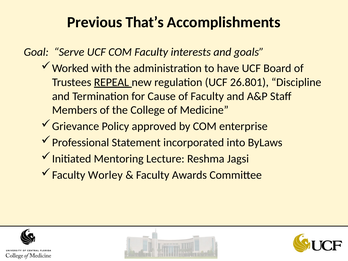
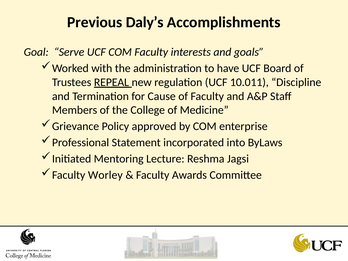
That’s: That’s -> Daly’s
26.801: 26.801 -> 10.011
